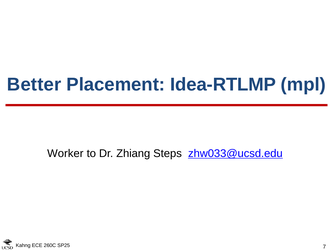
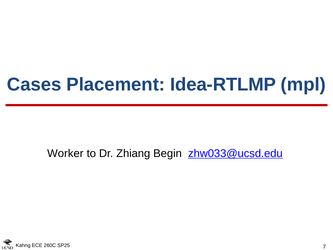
Better: Better -> Cases
Steps: Steps -> Begin
